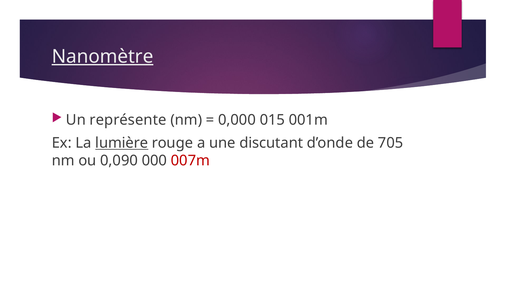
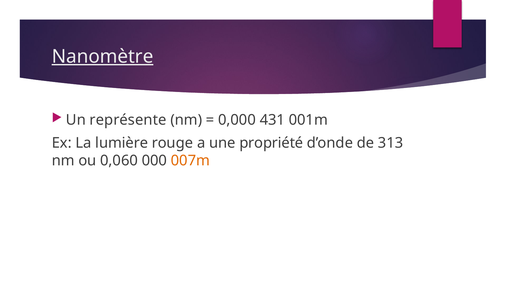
015: 015 -> 431
lumière underline: present -> none
discutant: discutant -> propriété
705: 705 -> 313
0,090: 0,090 -> 0,060
007m colour: red -> orange
